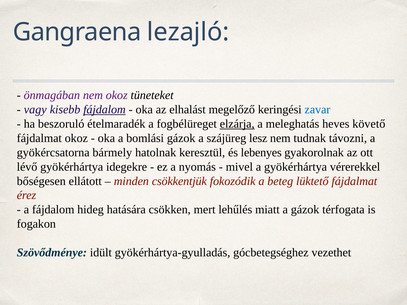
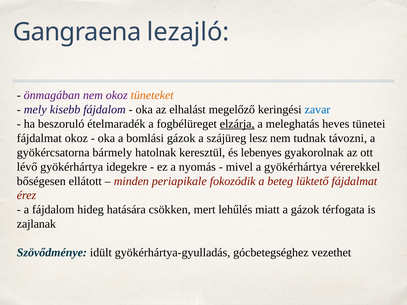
tüneteket colour: black -> orange
vagy: vagy -> mely
fájdalom at (104, 110) underline: present -> none
követő: követő -> tünetei
csökkentjük: csökkentjük -> periapikale
fogakon: fogakon -> zajlanak
